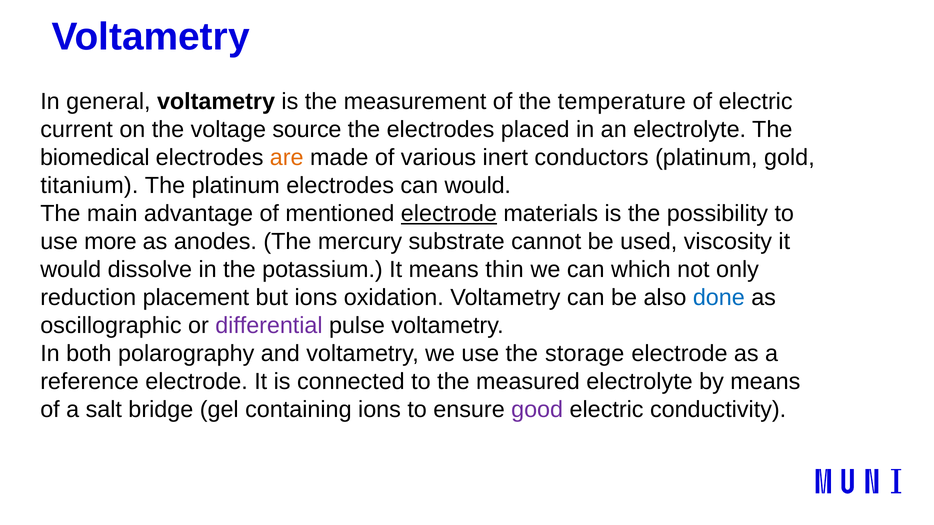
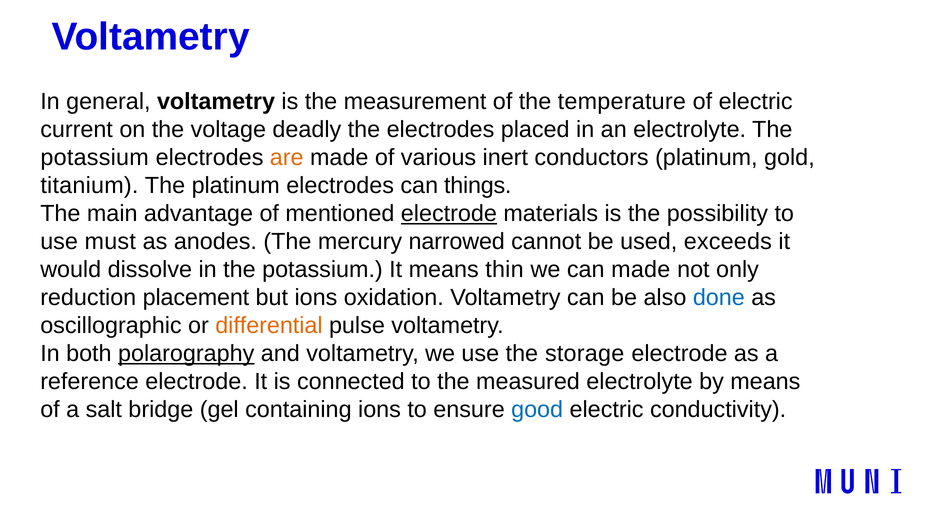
source: source -> deadly
biomedical at (95, 158): biomedical -> potassium
can would: would -> things
more: more -> must
substrate: substrate -> narrowed
viscosity: viscosity -> exceeds
can which: which -> made
differential colour: purple -> orange
polarography underline: none -> present
good colour: purple -> blue
